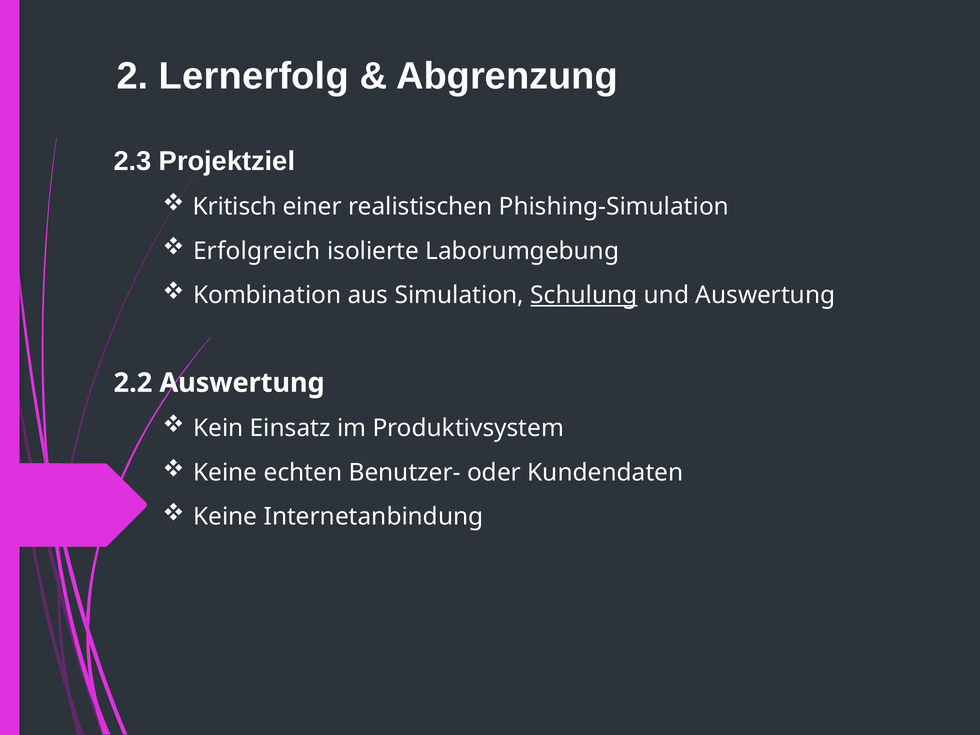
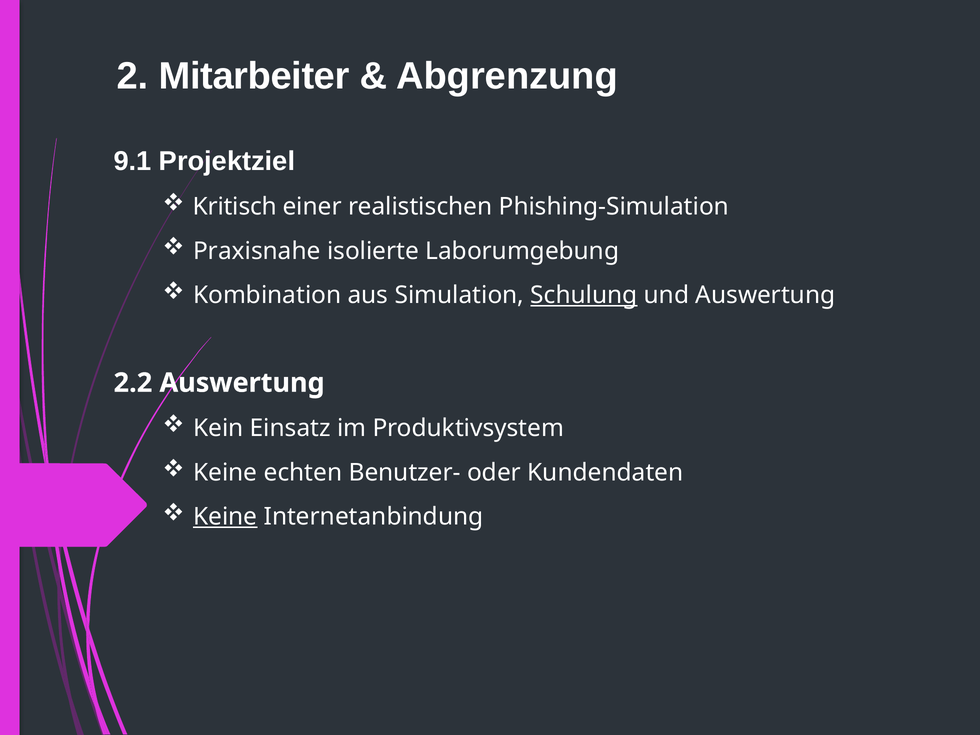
Lernerfolg: Lernerfolg -> Mitarbeiter
2.3: 2.3 -> 9.1
Erfolgreich: Erfolgreich -> Praxisnahe
Keine at (225, 517) underline: none -> present
